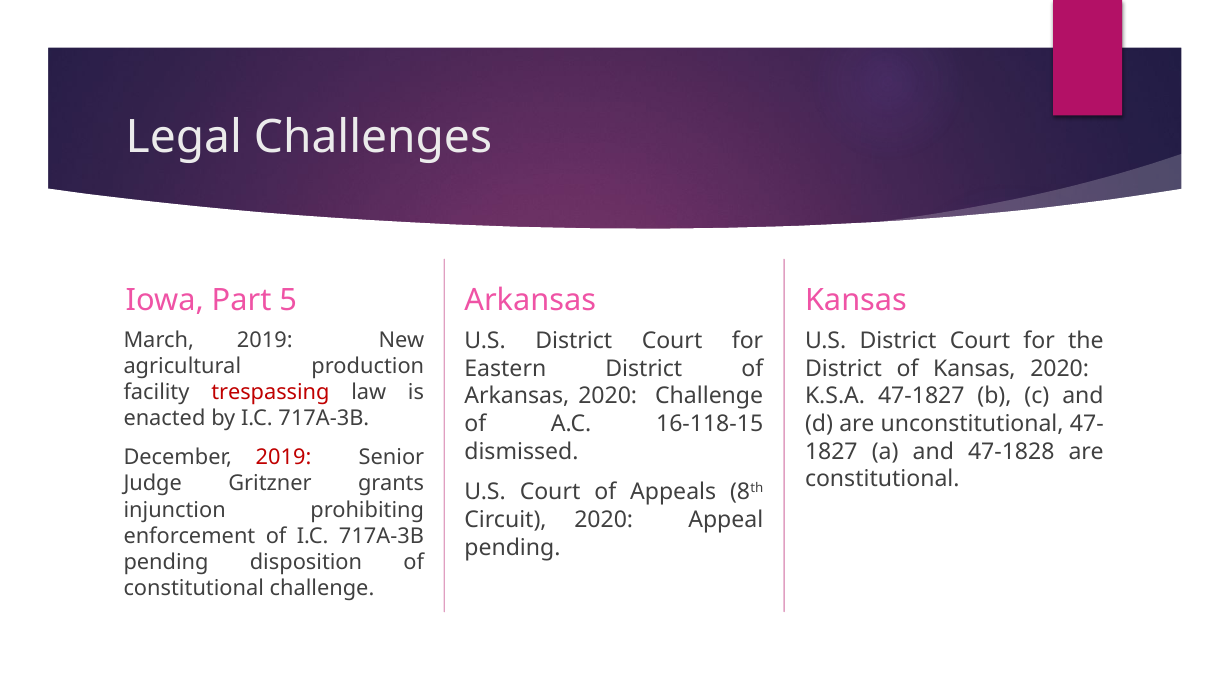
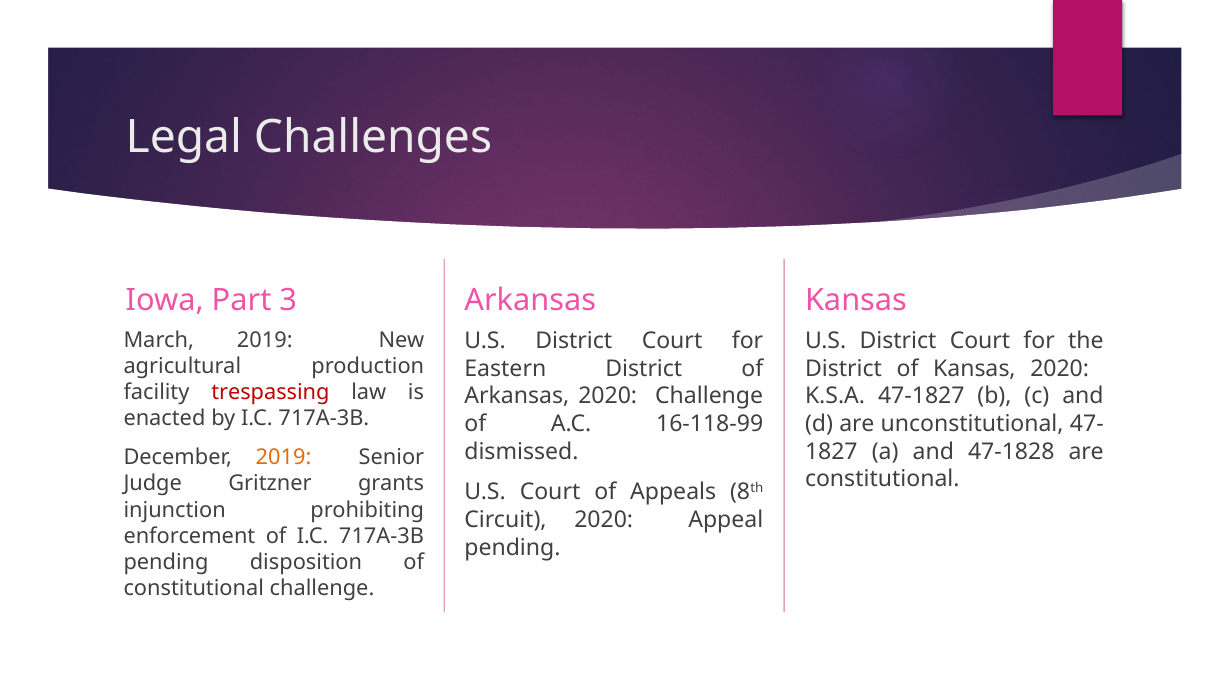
5: 5 -> 3
16-118-15: 16-118-15 -> 16-118-99
2019 at (284, 457) colour: red -> orange
